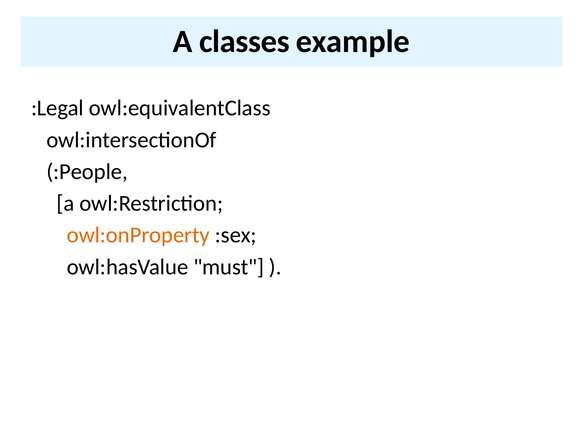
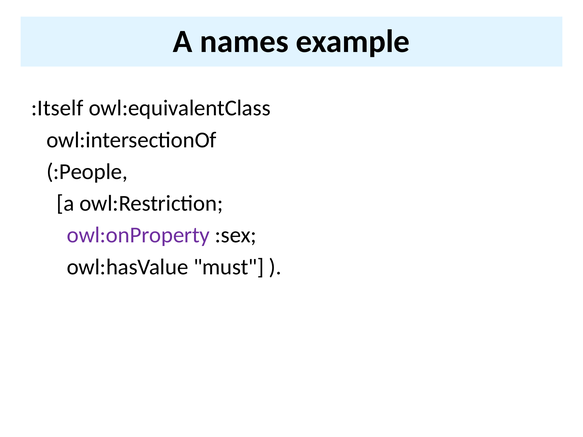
classes: classes -> names
:Legal: :Legal -> :Itself
owl:onProperty colour: orange -> purple
